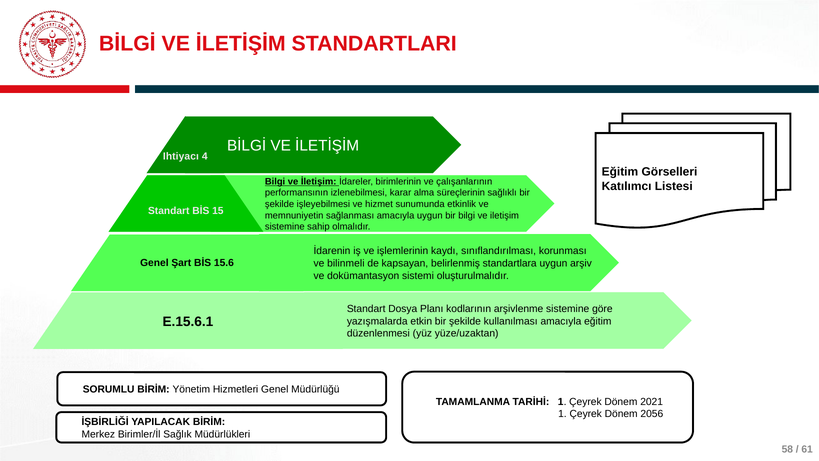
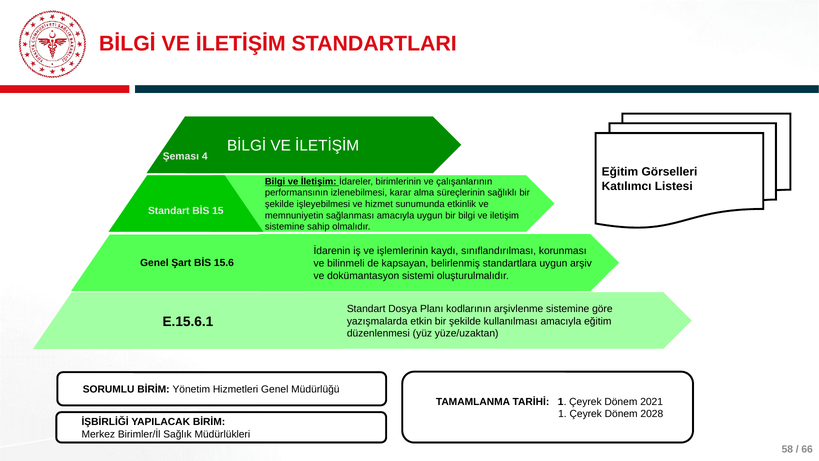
Ihtiyacı: Ihtiyacı -> Şeması
2056: 2056 -> 2028
61: 61 -> 66
